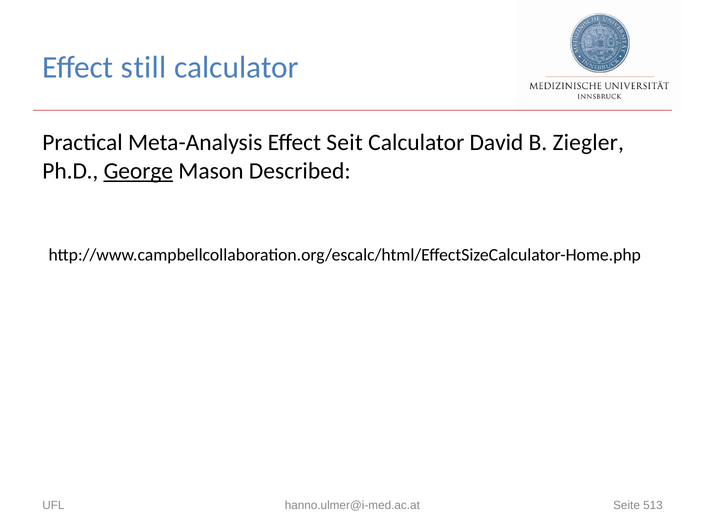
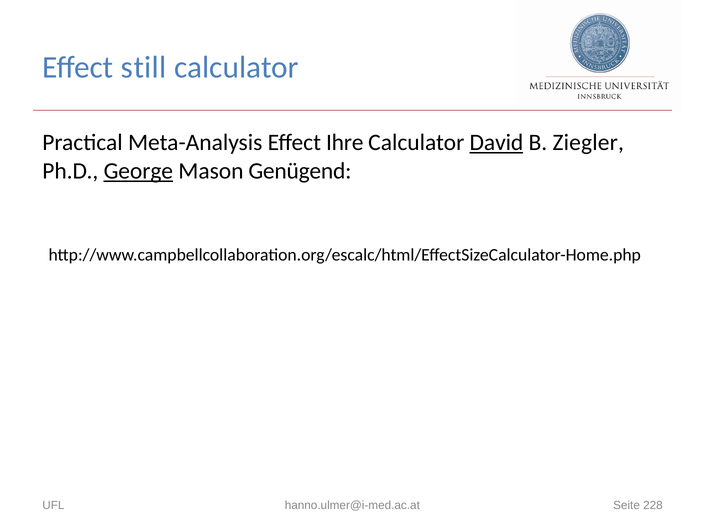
Seit: Seit -> Ihre
David underline: none -> present
Described: Described -> Genügend
513: 513 -> 228
